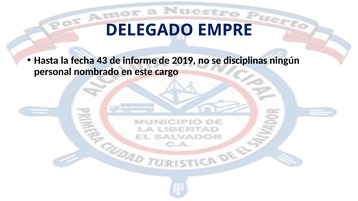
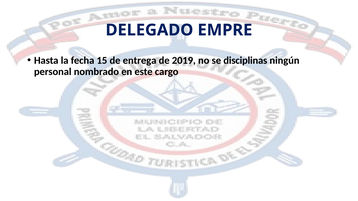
43: 43 -> 15
informe: informe -> entrega
